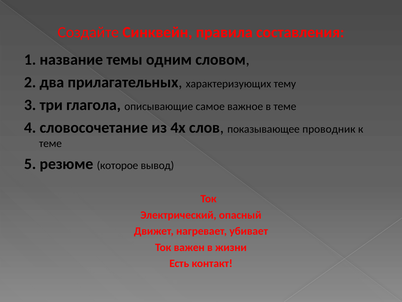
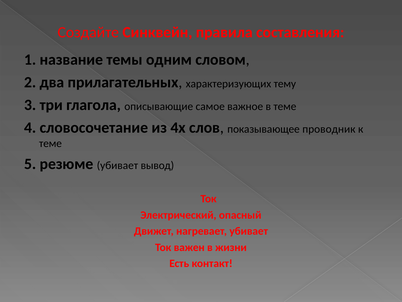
резюме которое: которое -> убивает
